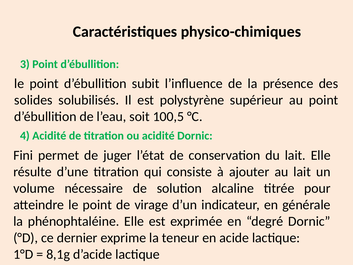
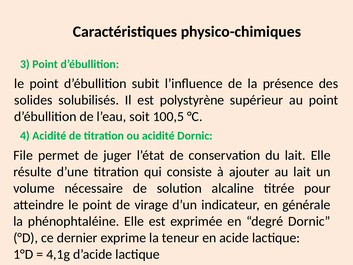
Fini: Fini -> File
8,1g: 8,1g -> 4,1g
